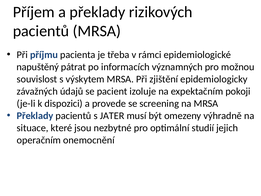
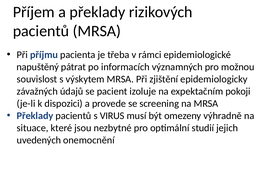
JATER: JATER -> VIRUS
operačním: operačním -> uvedených
